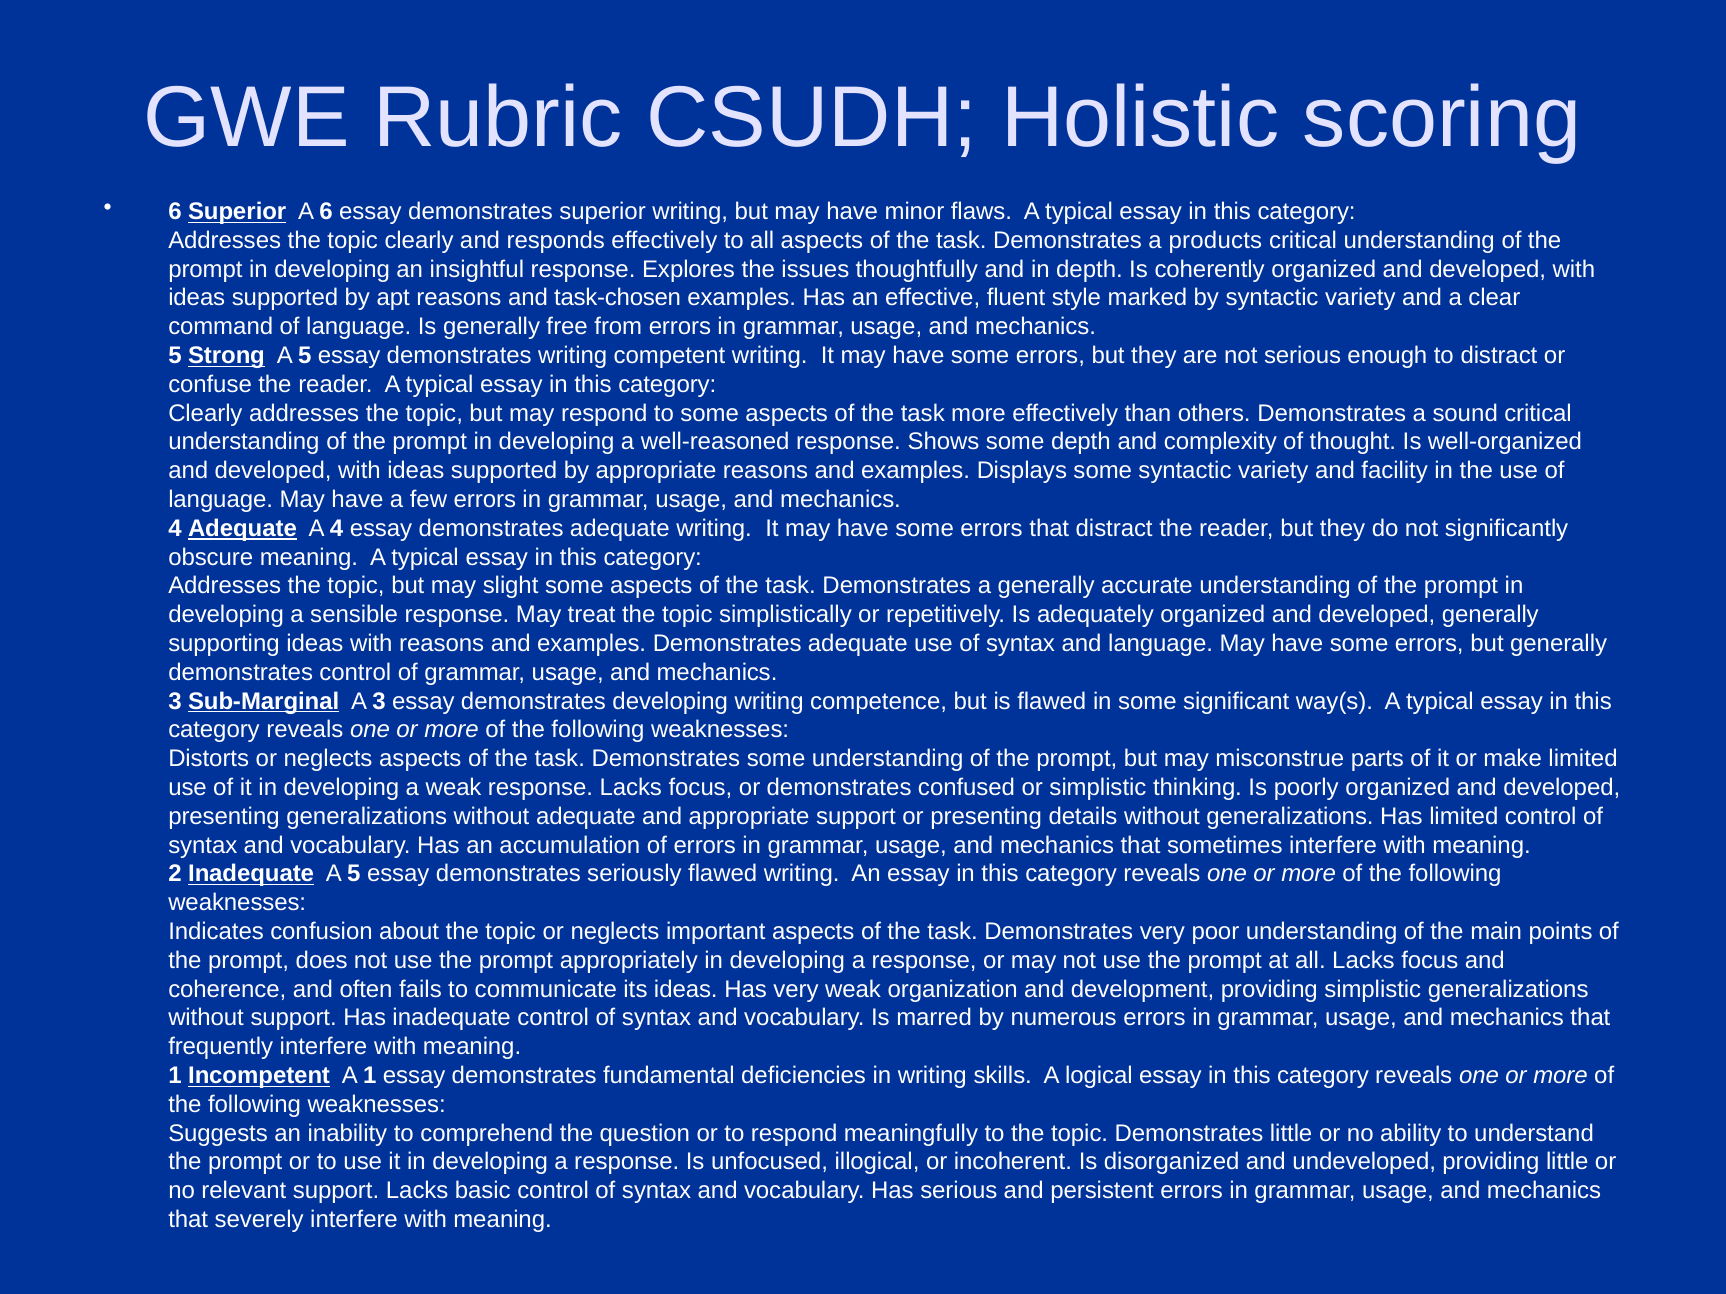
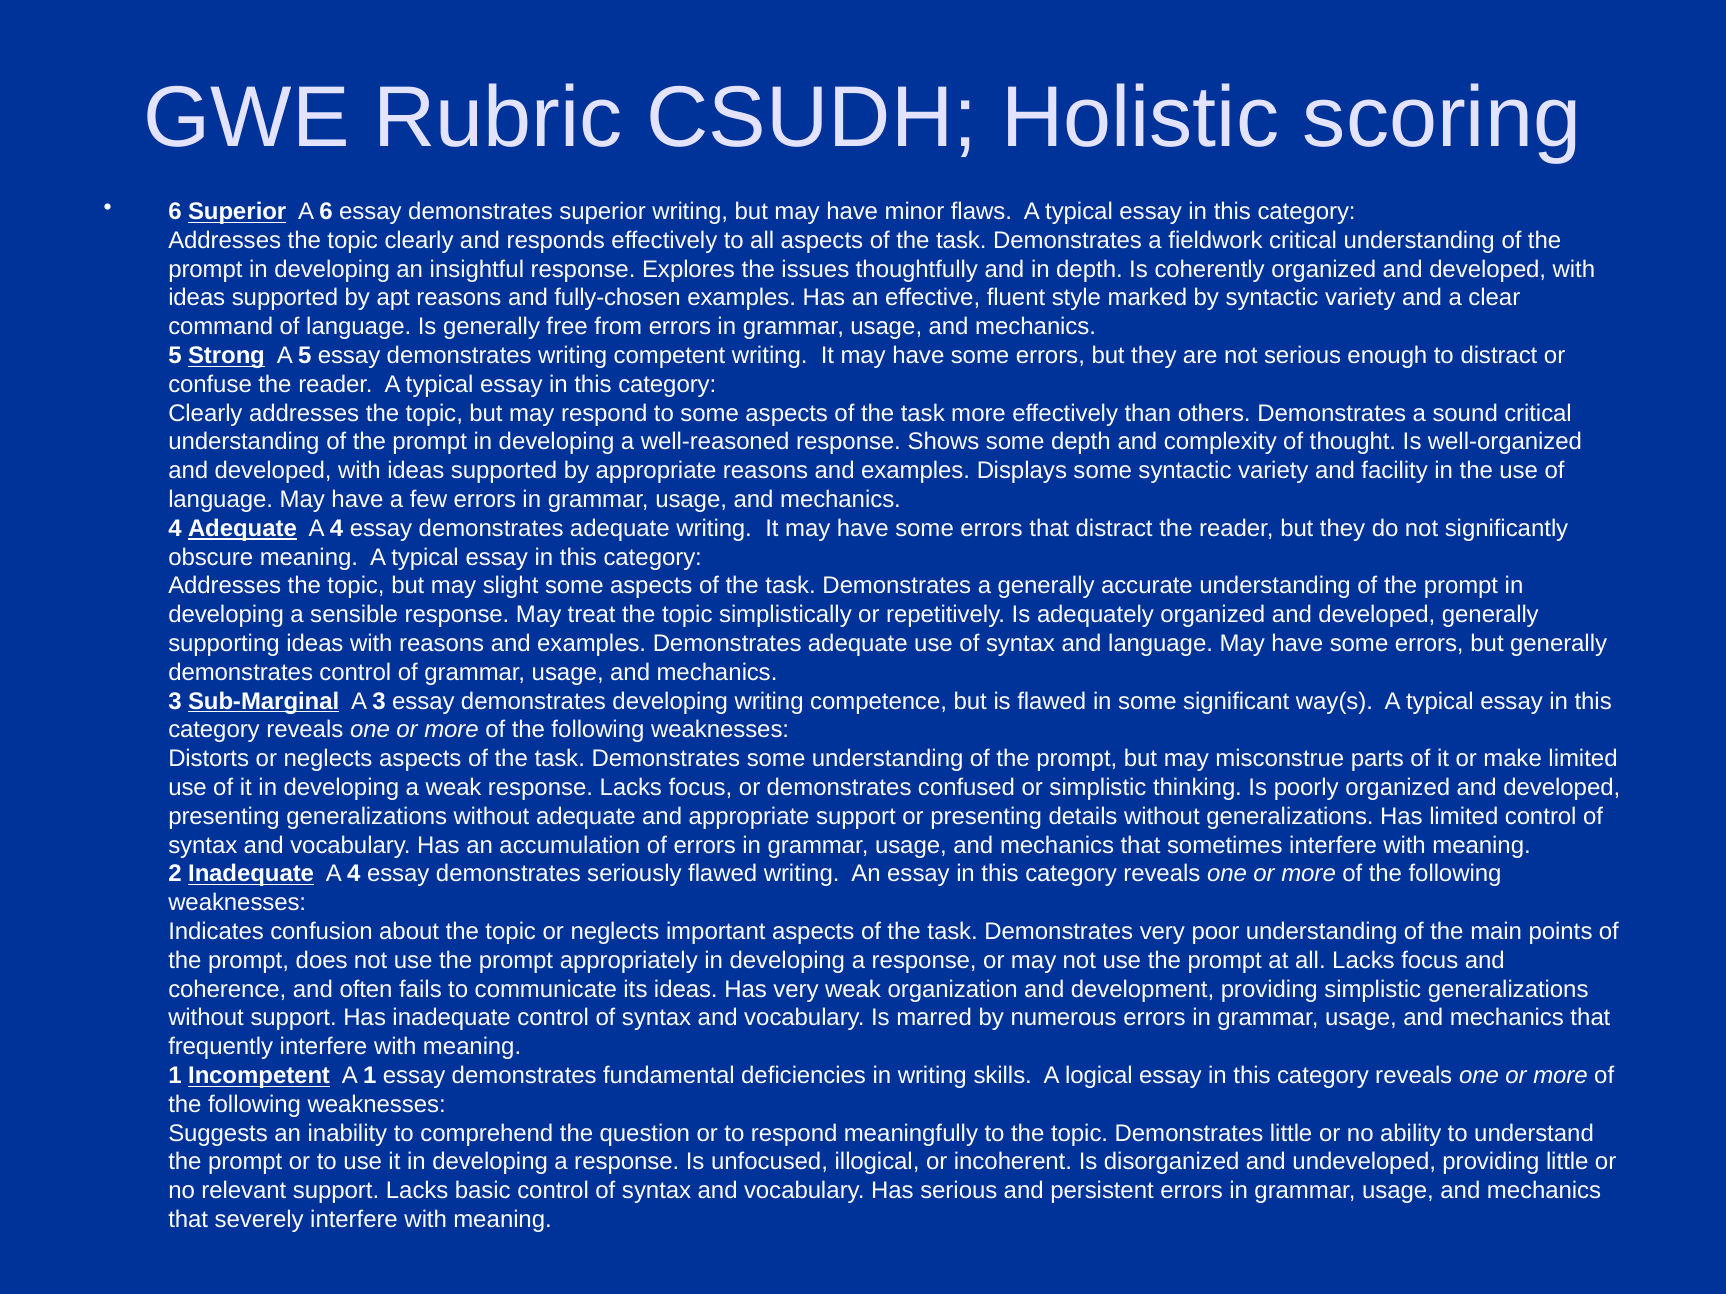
products: products -> fieldwork
task-chosen: task-chosen -> fully-chosen
Inadequate A 5: 5 -> 4
